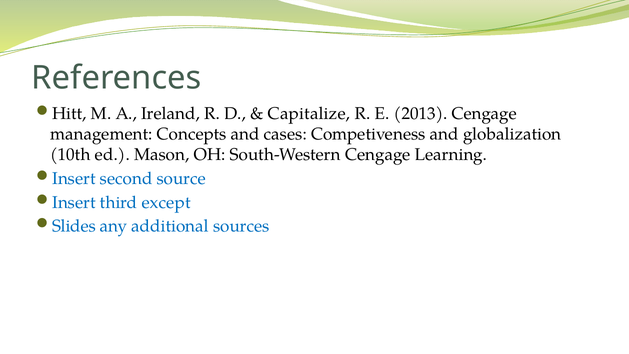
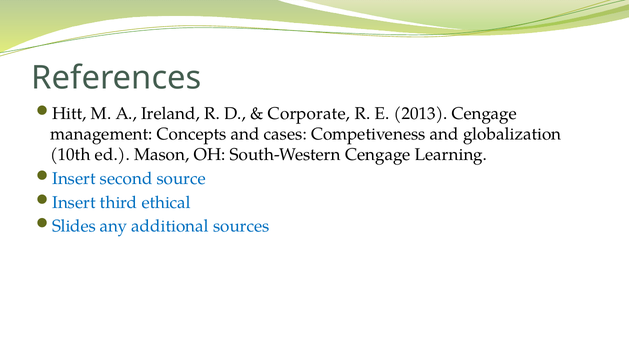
Capitalize: Capitalize -> Corporate
except: except -> ethical
